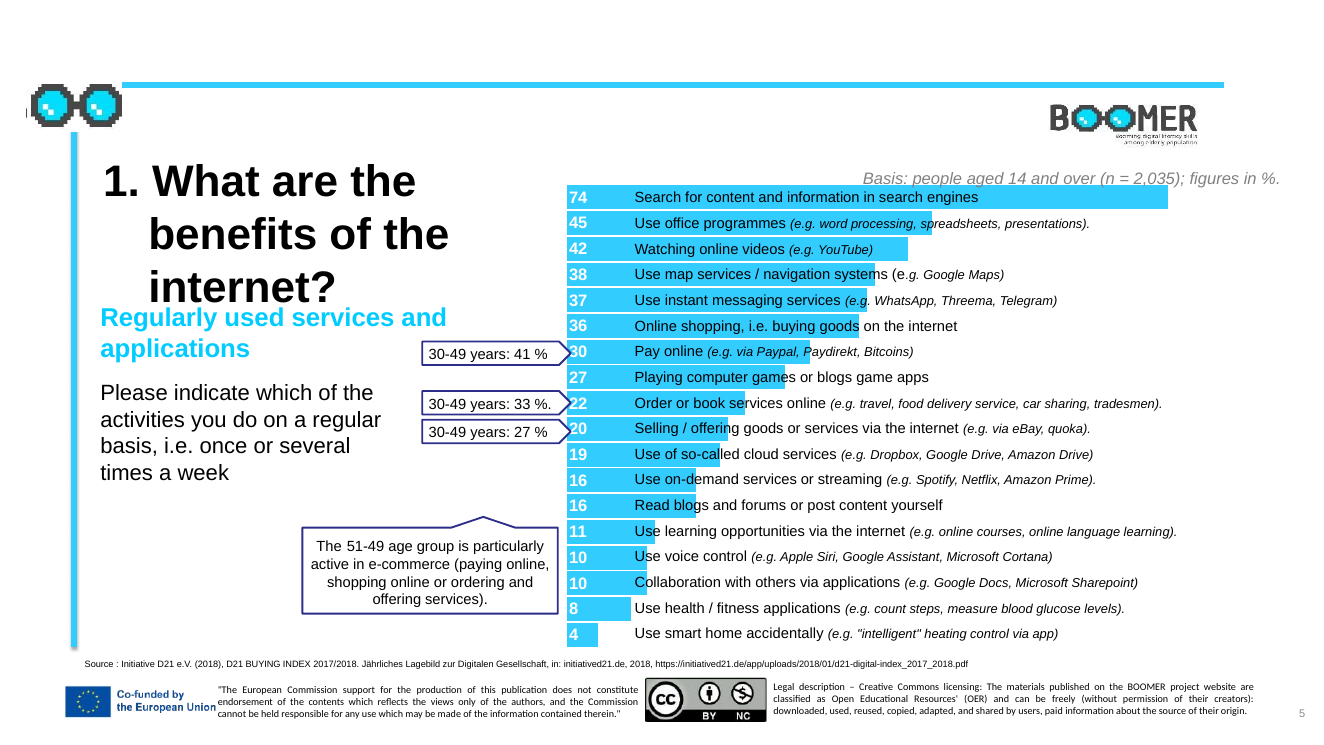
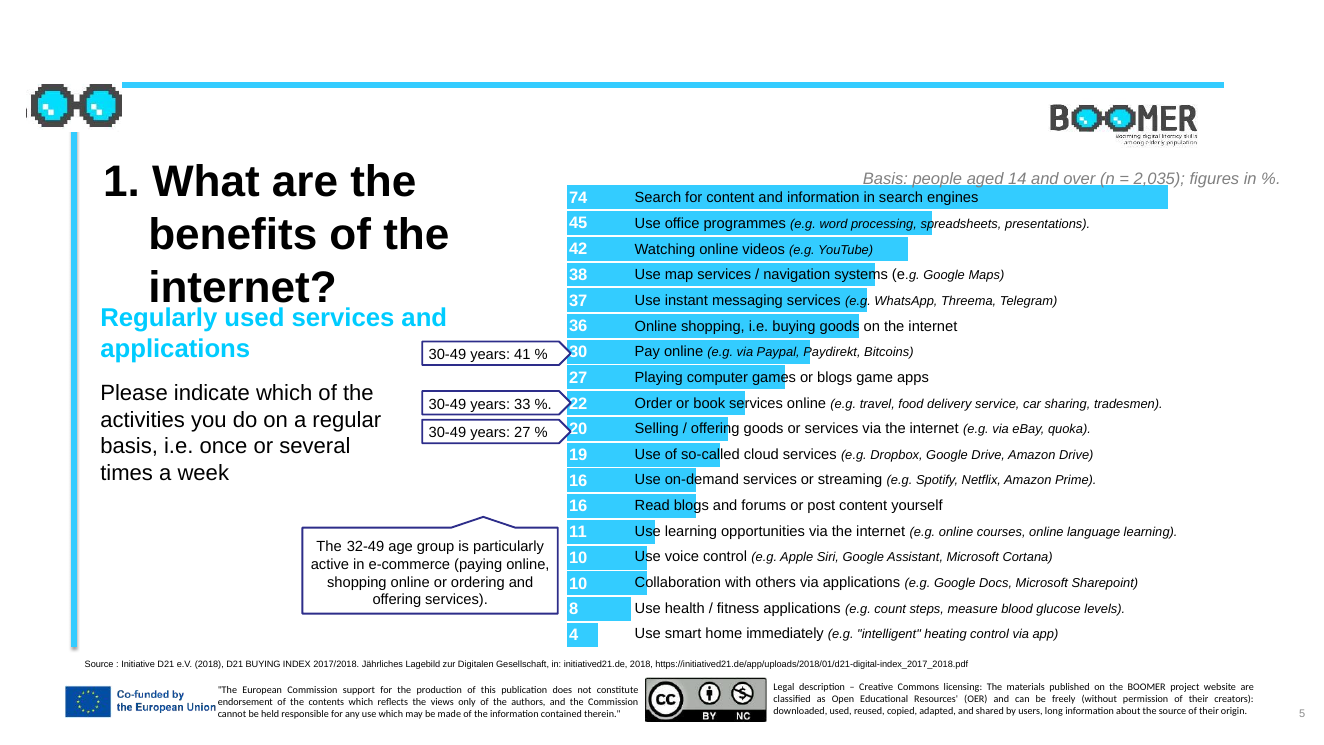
51-49: 51-49 -> 32-49
accidentally: accidentally -> immediately
paid: paid -> long
